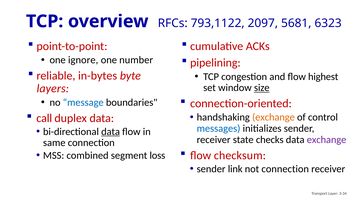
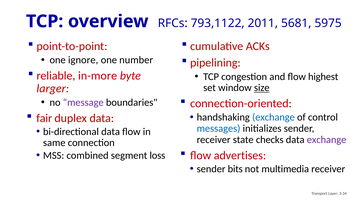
2097: 2097 -> 2011
6323: 6323 -> 5975
in-bytes: in-bytes -> in-more
layers: layers -> larger
message colour: blue -> purple
call: call -> fair
exchange at (273, 117) colour: orange -> blue
data at (111, 132) underline: present -> none
checksum: checksum -> advertises
link: link -> bits
not connection: connection -> multimedia
